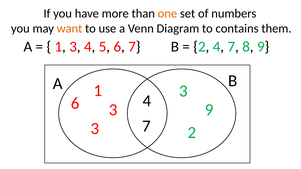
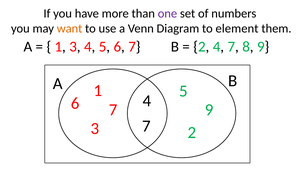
one colour: orange -> purple
contains: contains -> element
3 at (183, 91): 3 -> 5
3 at (113, 110): 3 -> 7
